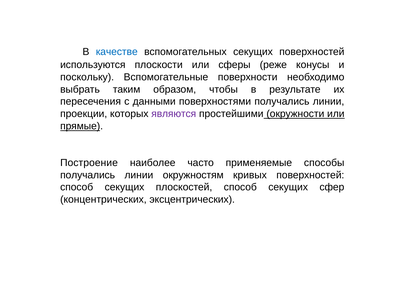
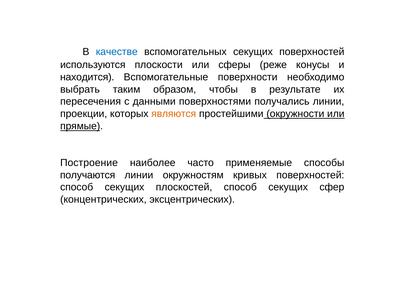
поскольку: поскольку -> находится
являются colour: purple -> orange
получались at (88, 175): получались -> получаются
